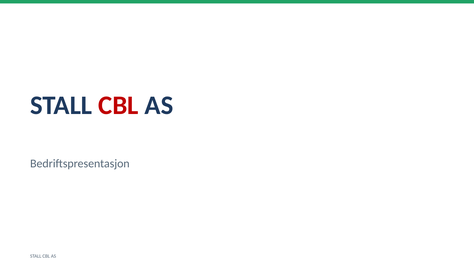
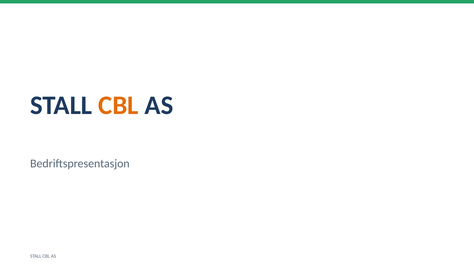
CBL at (118, 105) colour: red -> orange
